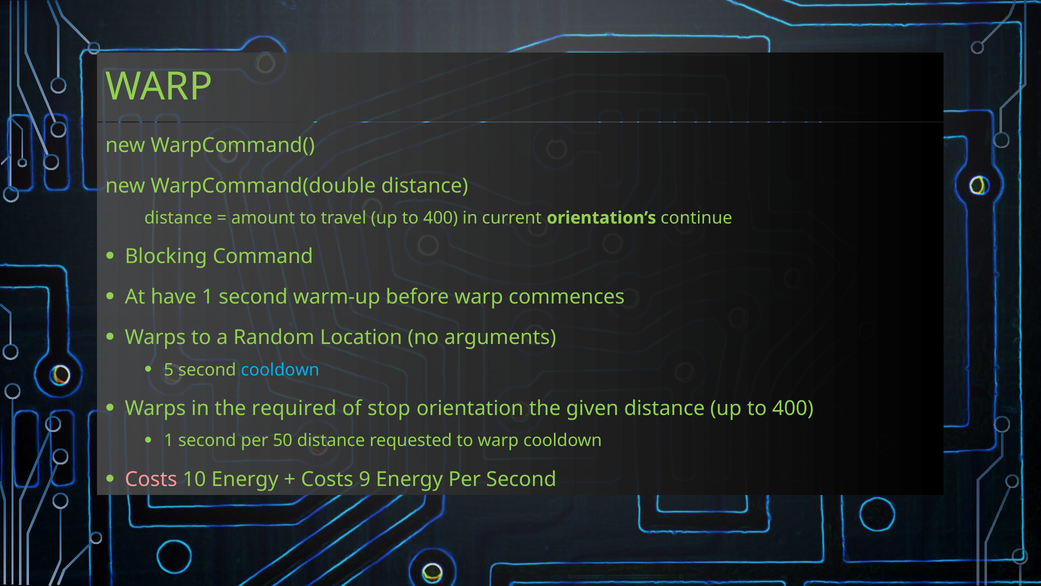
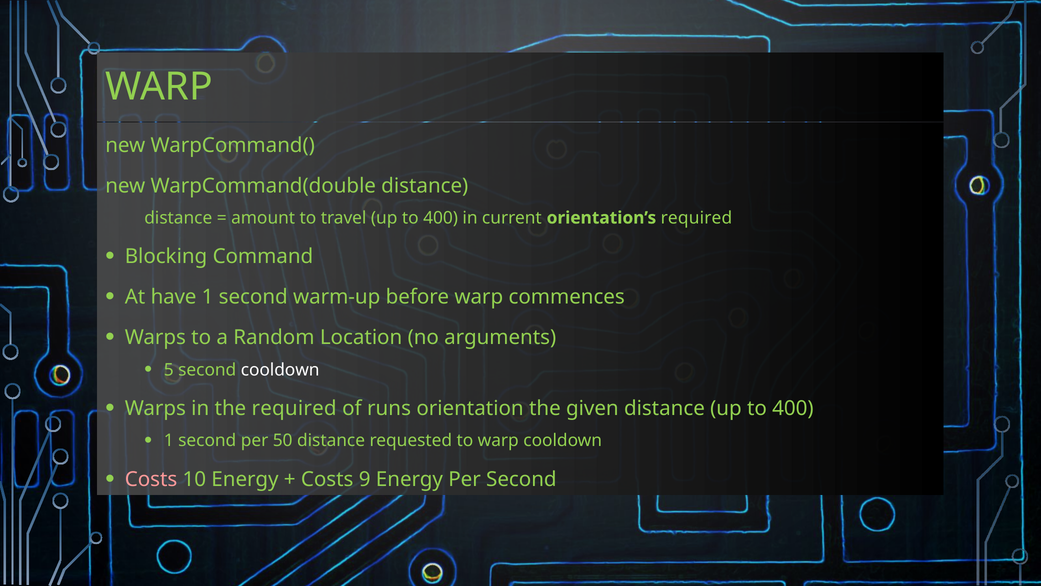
orientation’s continue: continue -> required
cooldown at (280, 370) colour: light blue -> white
stop: stop -> runs
